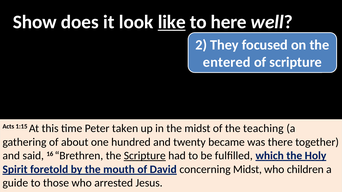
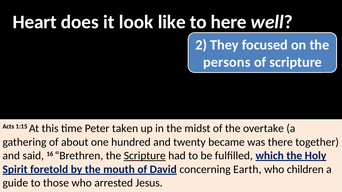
Show: Show -> Heart
like underline: present -> none
entered: entered -> persons
teaching: teaching -> overtake
concerning Midst: Midst -> Earth
